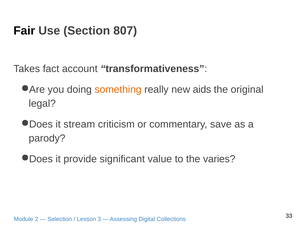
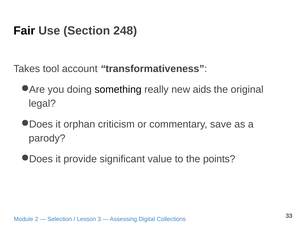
807: 807 -> 248
fact: fact -> tool
something colour: orange -> black
stream: stream -> orphan
varies: varies -> points
